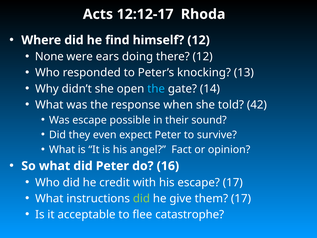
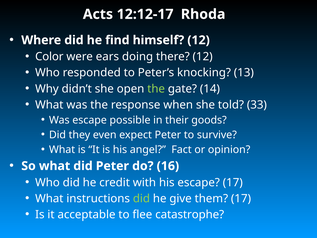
None: None -> Color
the at (156, 89) colour: light blue -> light green
42: 42 -> 33
sound: sound -> goods
